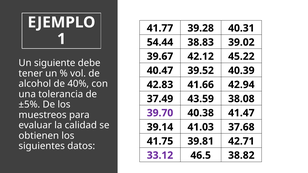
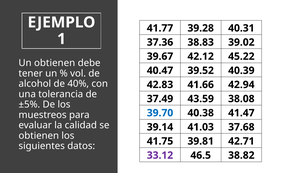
54.44: 54.44 -> 37.36
Un siguiente: siguiente -> obtienen
39.70 colour: purple -> blue
